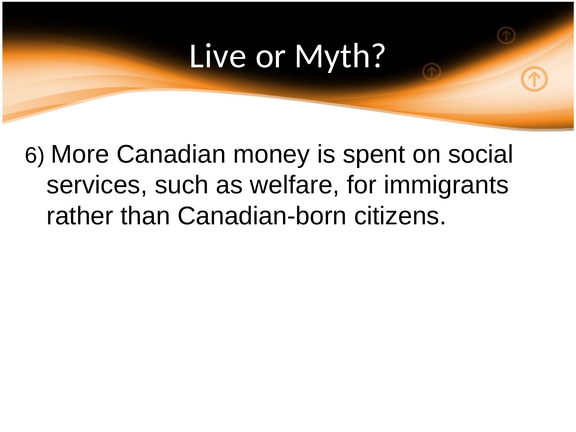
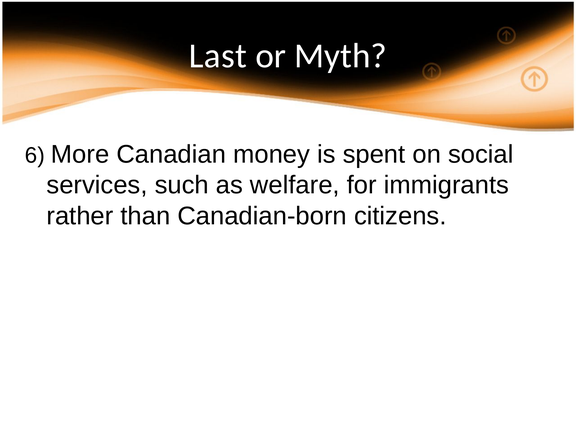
Live: Live -> Last
